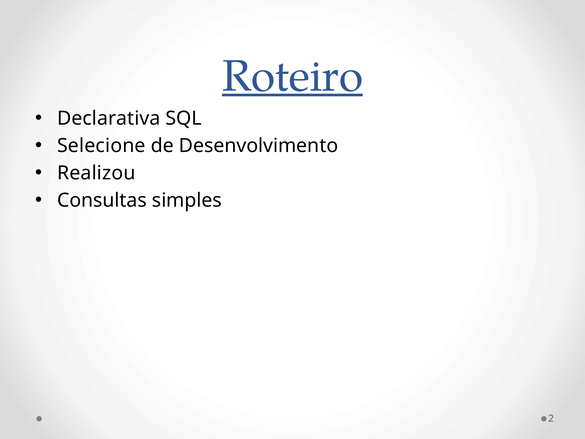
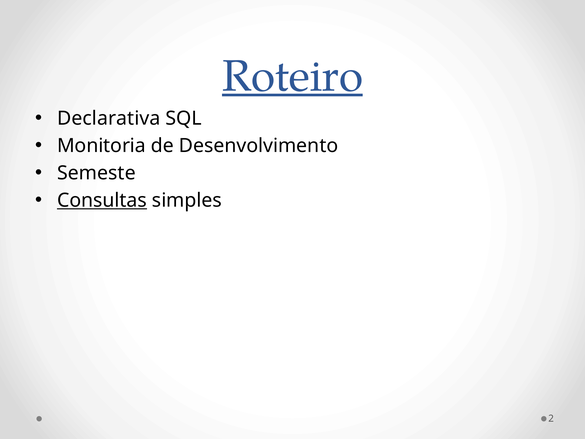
Selecione: Selecione -> Monitoria
Realizou: Realizou -> Semeste
Consultas underline: none -> present
